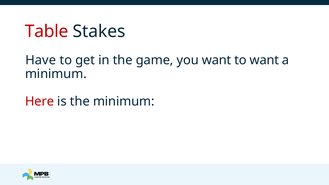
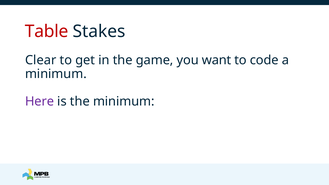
Have: Have -> Clear
to want: want -> code
Here colour: red -> purple
